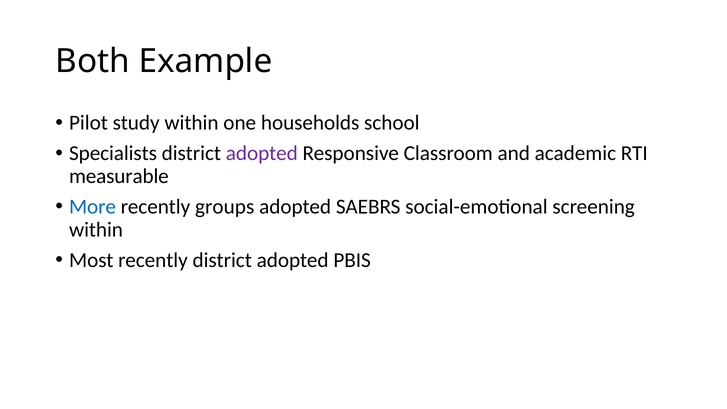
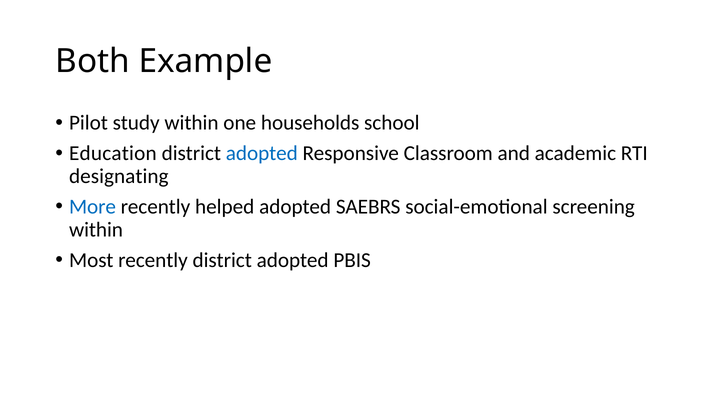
Specialists: Specialists -> Education
adopted at (262, 153) colour: purple -> blue
measurable: measurable -> designating
groups: groups -> helped
